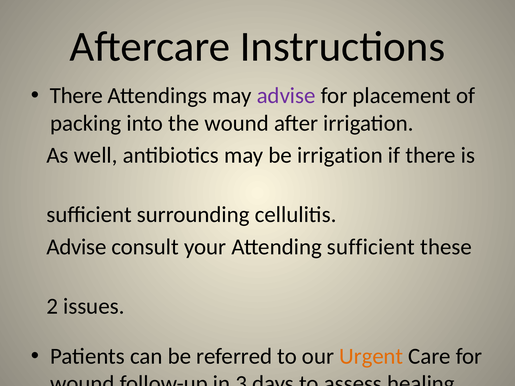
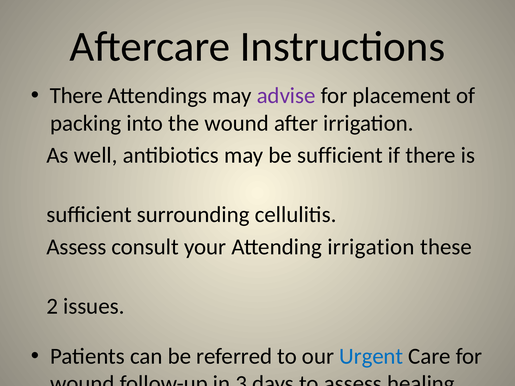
be irrigation: irrigation -> sufficient
Advise at (76, 247): Advise -> Assess
Attending sufficient: sufficient -> irrigation
Urgent colour: orange -> blue
